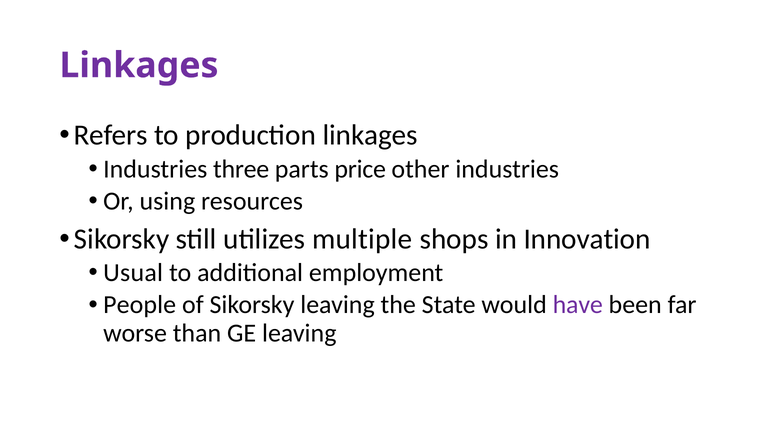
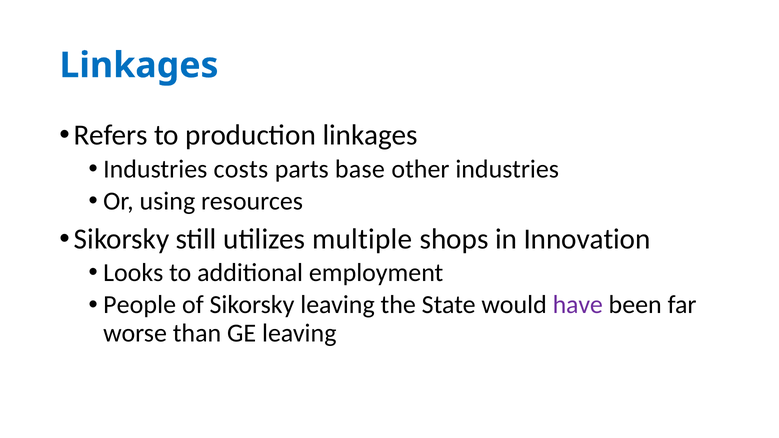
Linkages at (139, 65) colour: purple -> blue
three: three -> costs
price: price -> base
Usual: Usual -> Looks
